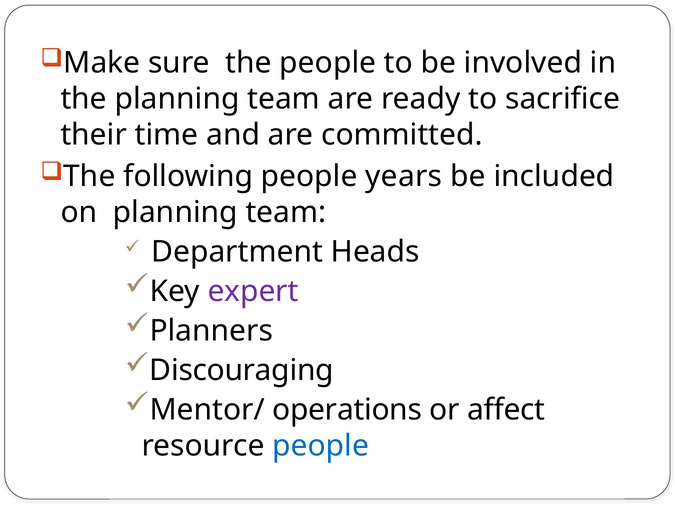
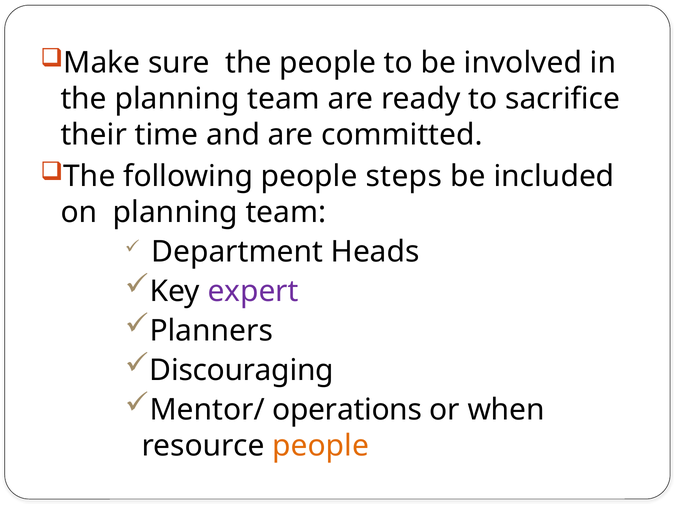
years: years -> steps
affect: affect -> when
people at (321, 446) colour: blue -> orange
